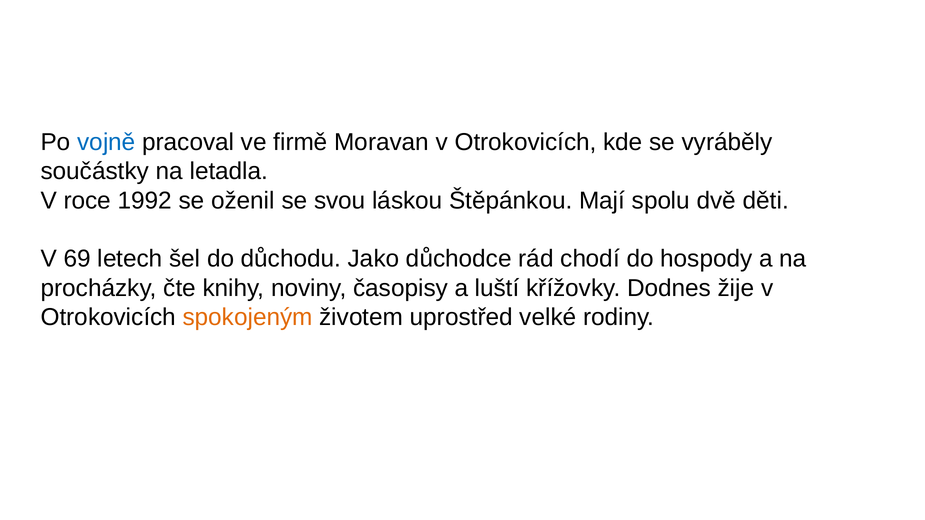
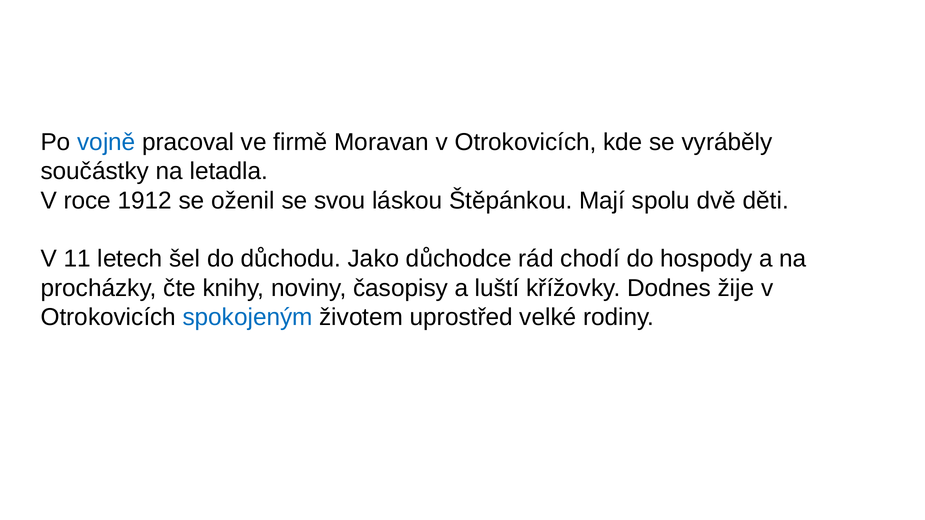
1992: 1992 -> 1912
69: 69 -> 11
spokojeným colour: orange -> blue
